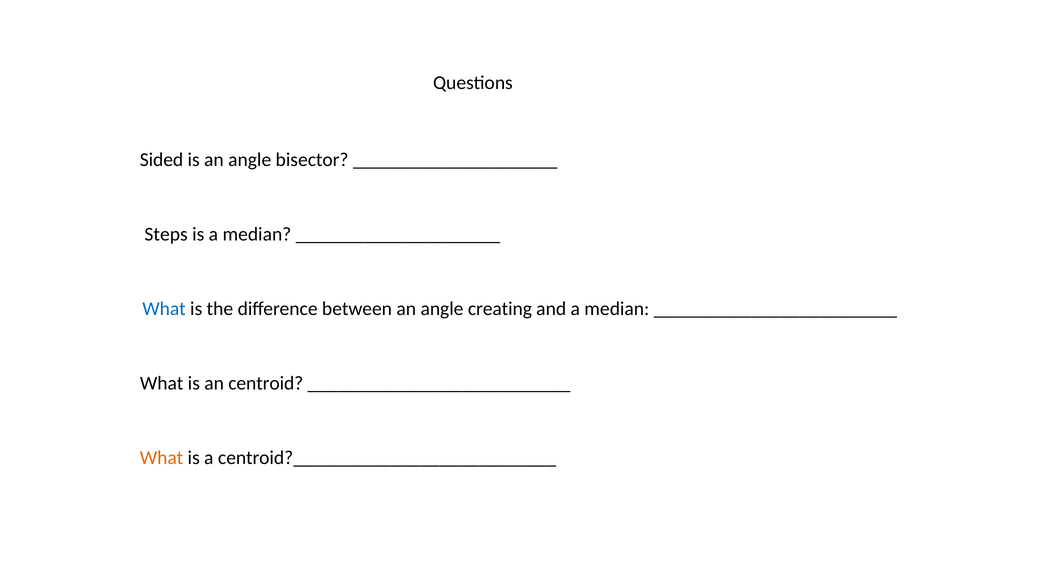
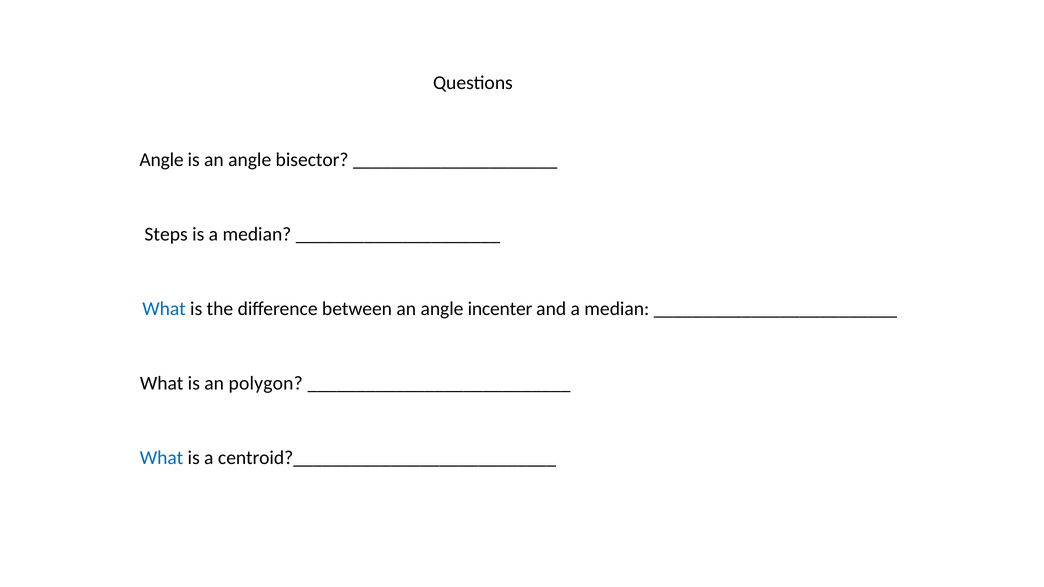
Sided at (162, 160): Sided -> Angle
creating: creating -> incenter
centroid: centroid -> polygon
What at (162, 458) colour: orange -> blue
